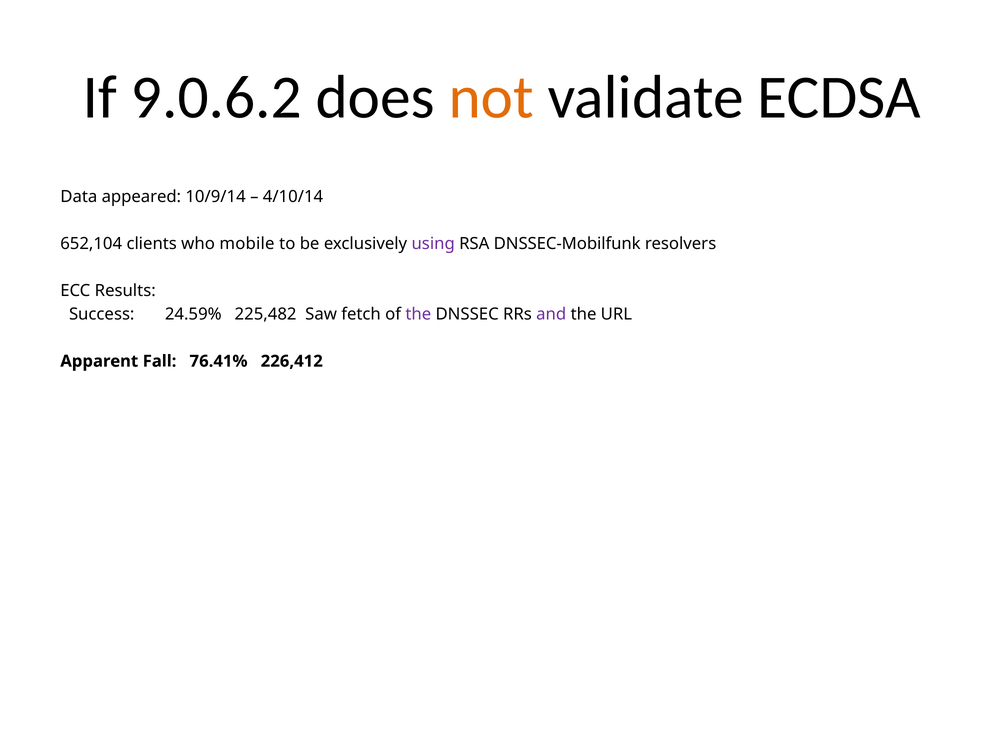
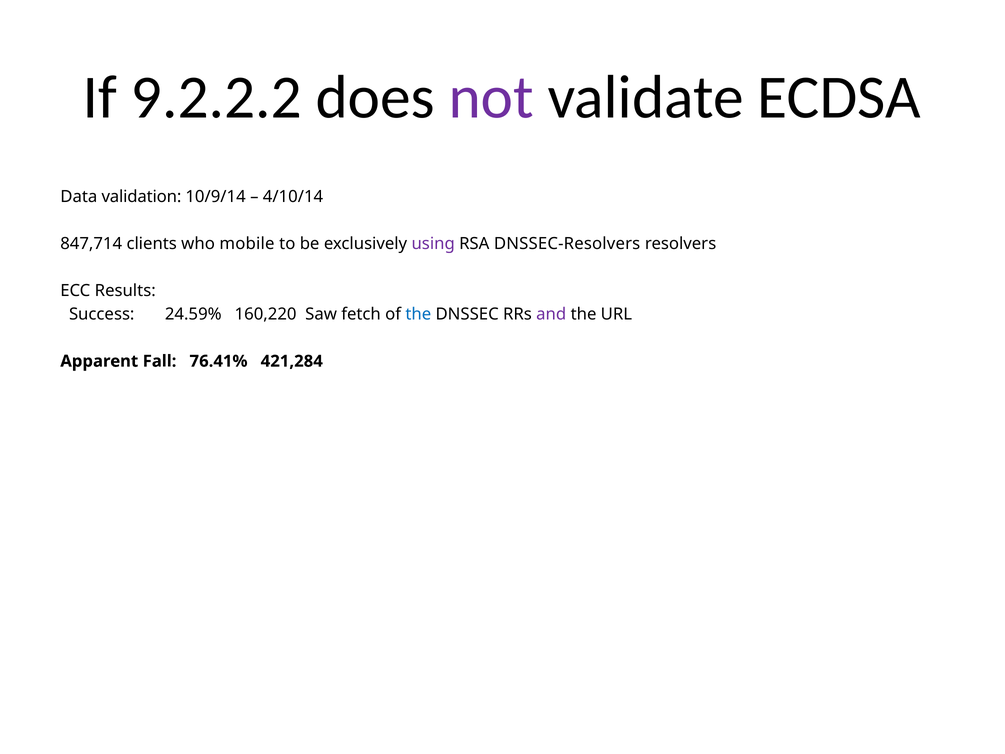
9.0.6.2: 9.0.6.2 -> 9.2.2.2
not colour: orange -> purple
appeared: appeared -> validation
652,104: 652,104 -> 847,714
DNSSEC-Mobilfunk: DNSSEC-Mobilfunk -> DNSSEC-Resolvers
225,482: 225,482 -> 160,220
the at (418, 314) colour: purple -> blue
226,412: 226,412 -> 421,284
